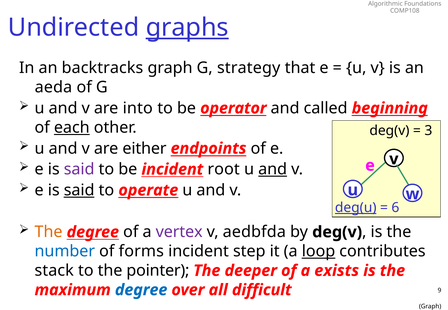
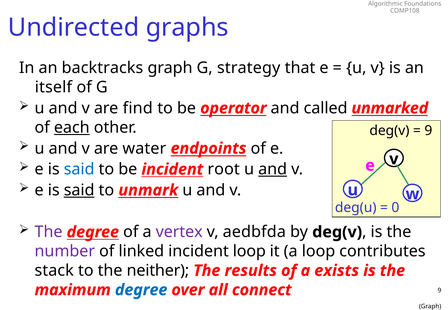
graphs underline: present -> none
aeda: aeda -> itself
into: into -> find
beginning: beginning -> unmarked
3 at (428, 131): 3 -> 9
either: either -> water
said at (79, 169) colour: purple -> blue
operate: operate -> unmark
deg(u underline: present -> none
6: 6 -> 0
The at (49, 232) colour: orange -> purple
number colour: blue -> purple
forms: forms -> linked
incident step: step -> loop
loop at (318, 251) underline: present -> none
pointer: pointer -> neither
deeper: deeper -> results
difficult: difficult -> connect
